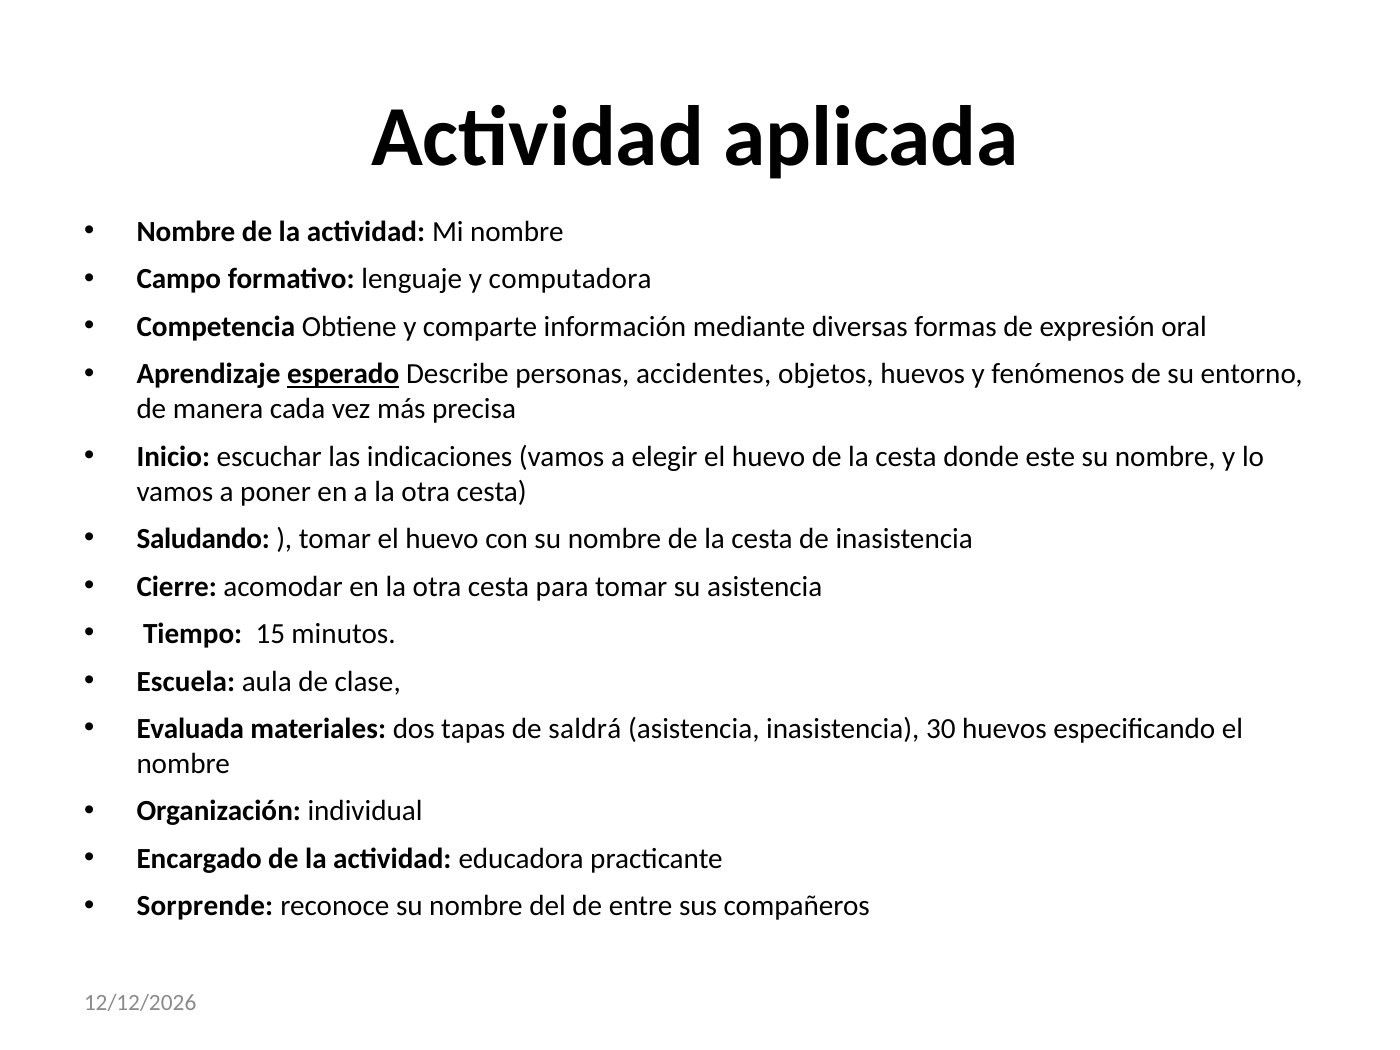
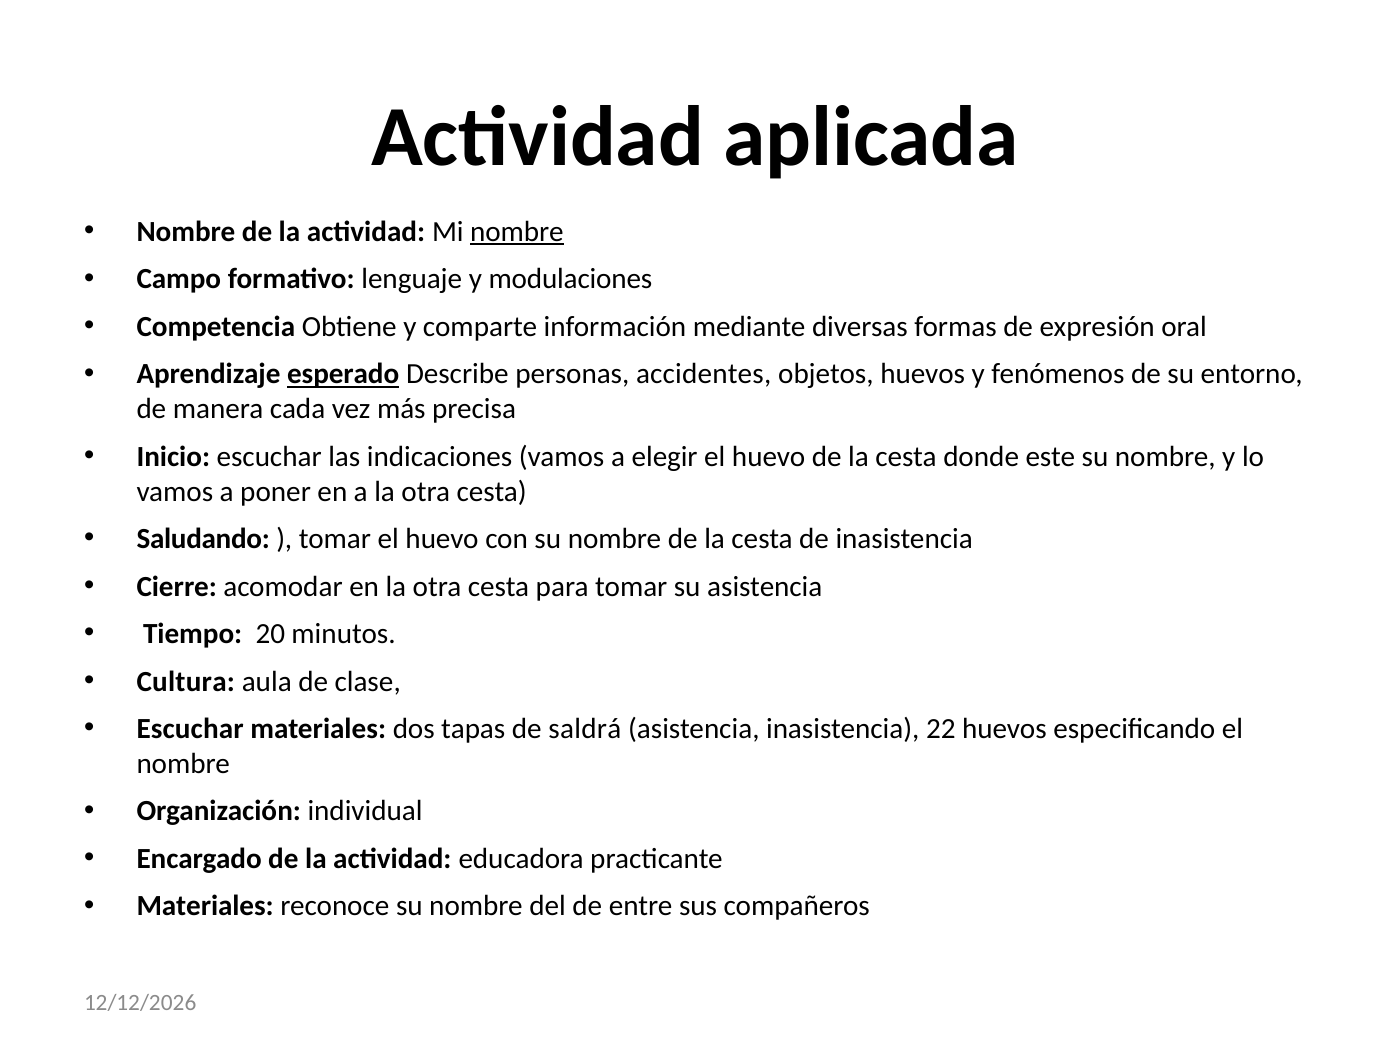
nombre at (517, 232) underline: none -> present
computadora: computadora -> modulaciones
15: 15 -> 20
Escuela: Escuela -> Cultura
Evaluada at (190, 729): Evaluada -> Escuchar
30: 30 -> 22
Sorprende at (205, 906): Sorprende -> Materiales
